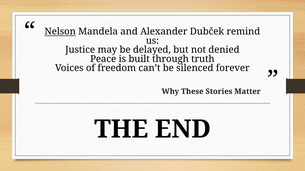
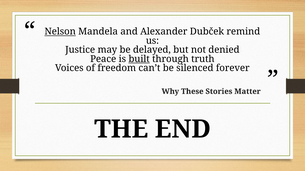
built underline: none -> present
